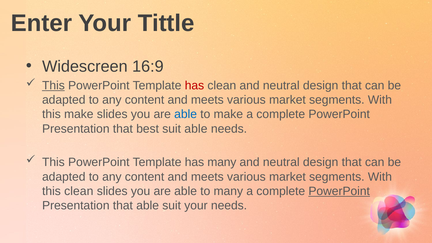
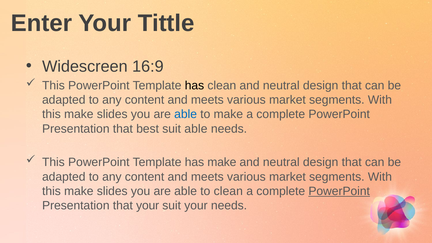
This at (53, 86) underline: present -> none
has at (194, 86) colour: red -> black
has many: many -> make
clean at (79, 191): clean -> make
to many: many -> clean
that able: able -> your
